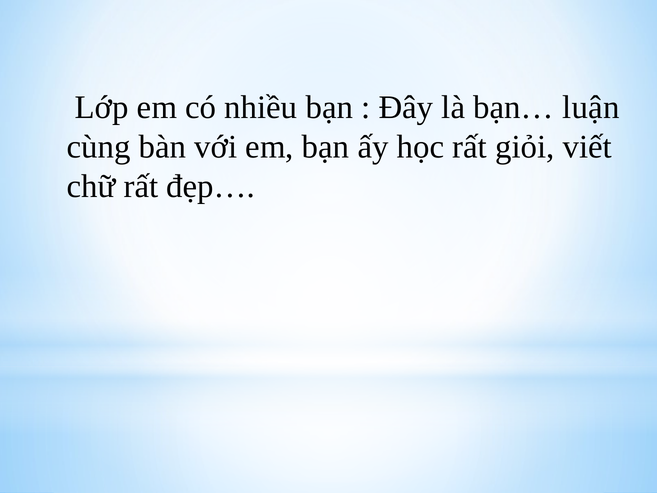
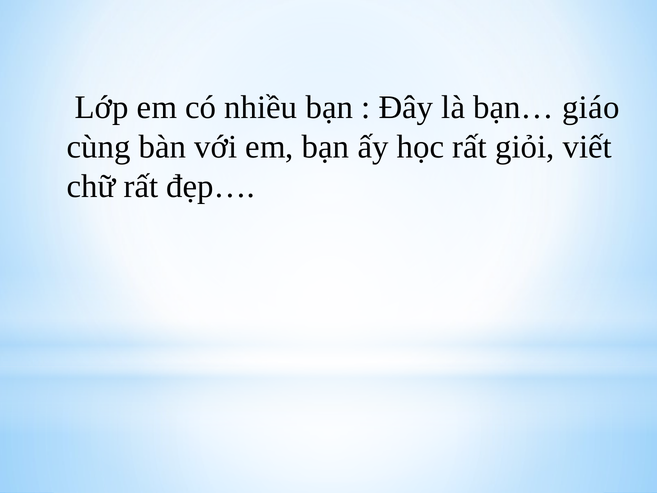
luận: luận -> giáo
